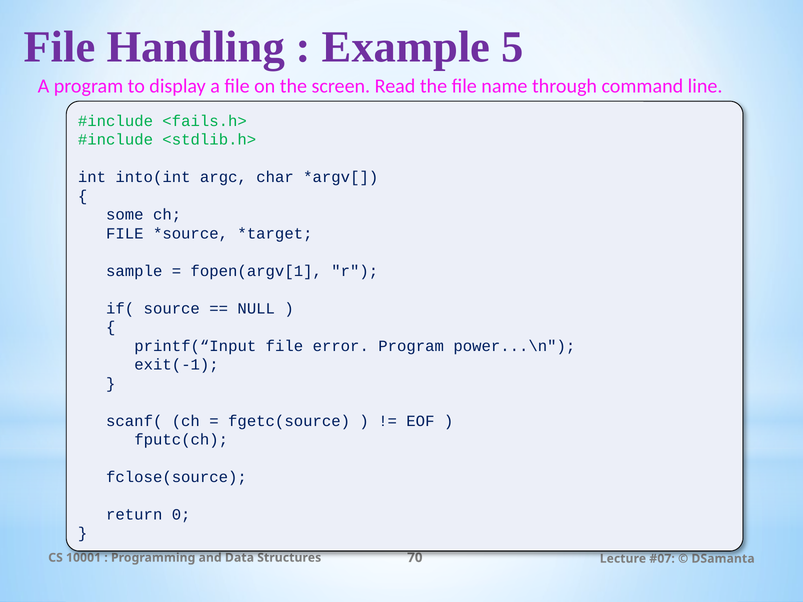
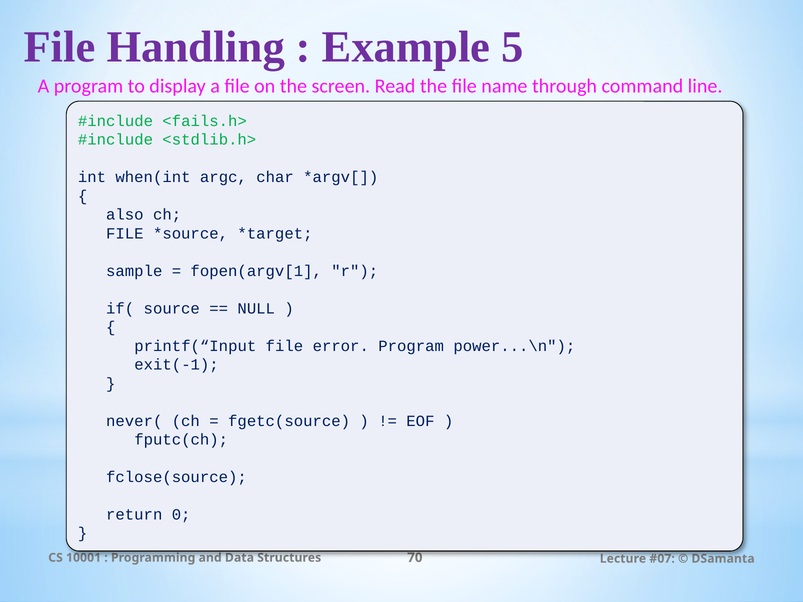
into(int: into(int -> when(int
some: some -> also
scanf(: scanf( -> never(
